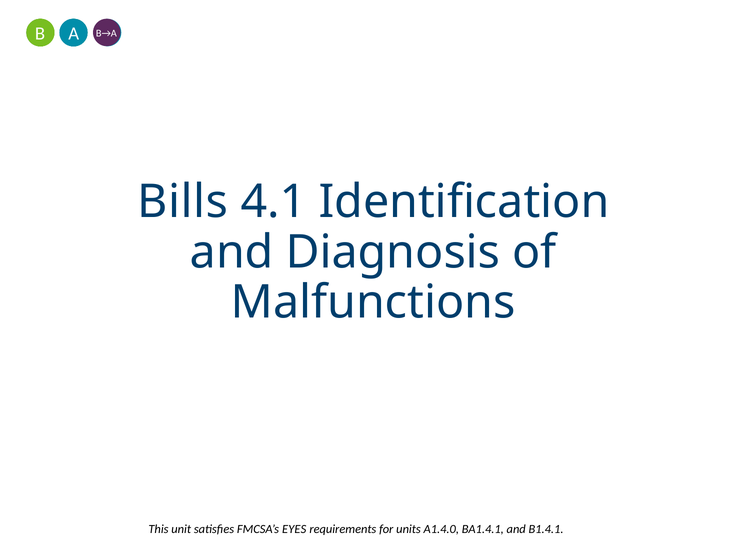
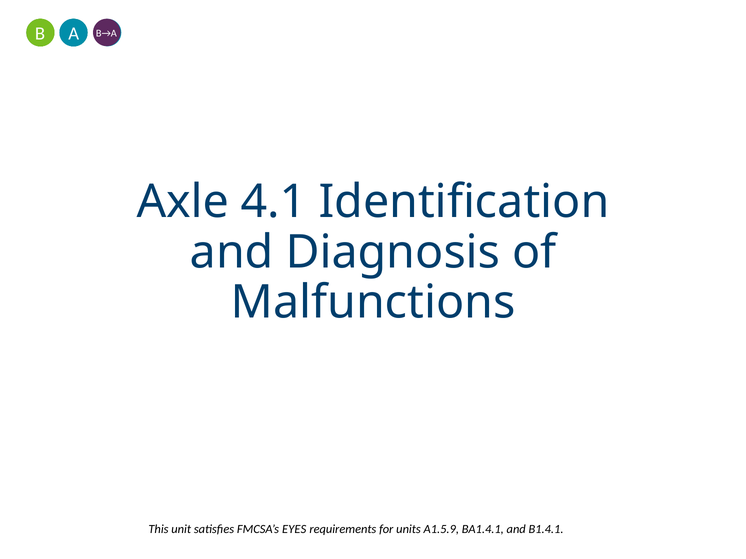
Bills: Bills -> Axle
A1.4.0: A1.4.0 -> A1.5.9
